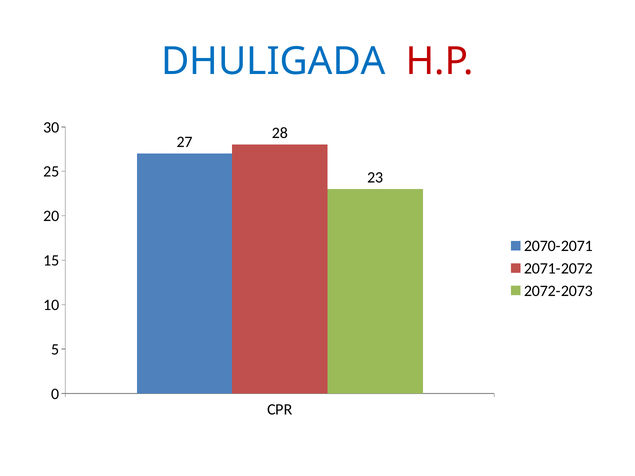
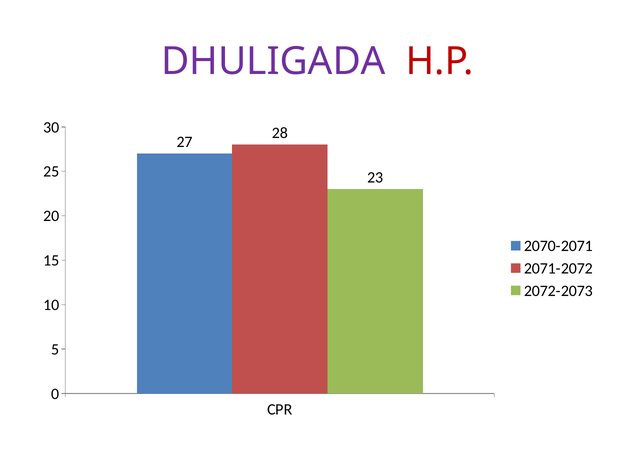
DHULIGADA colour: blue -> purple
